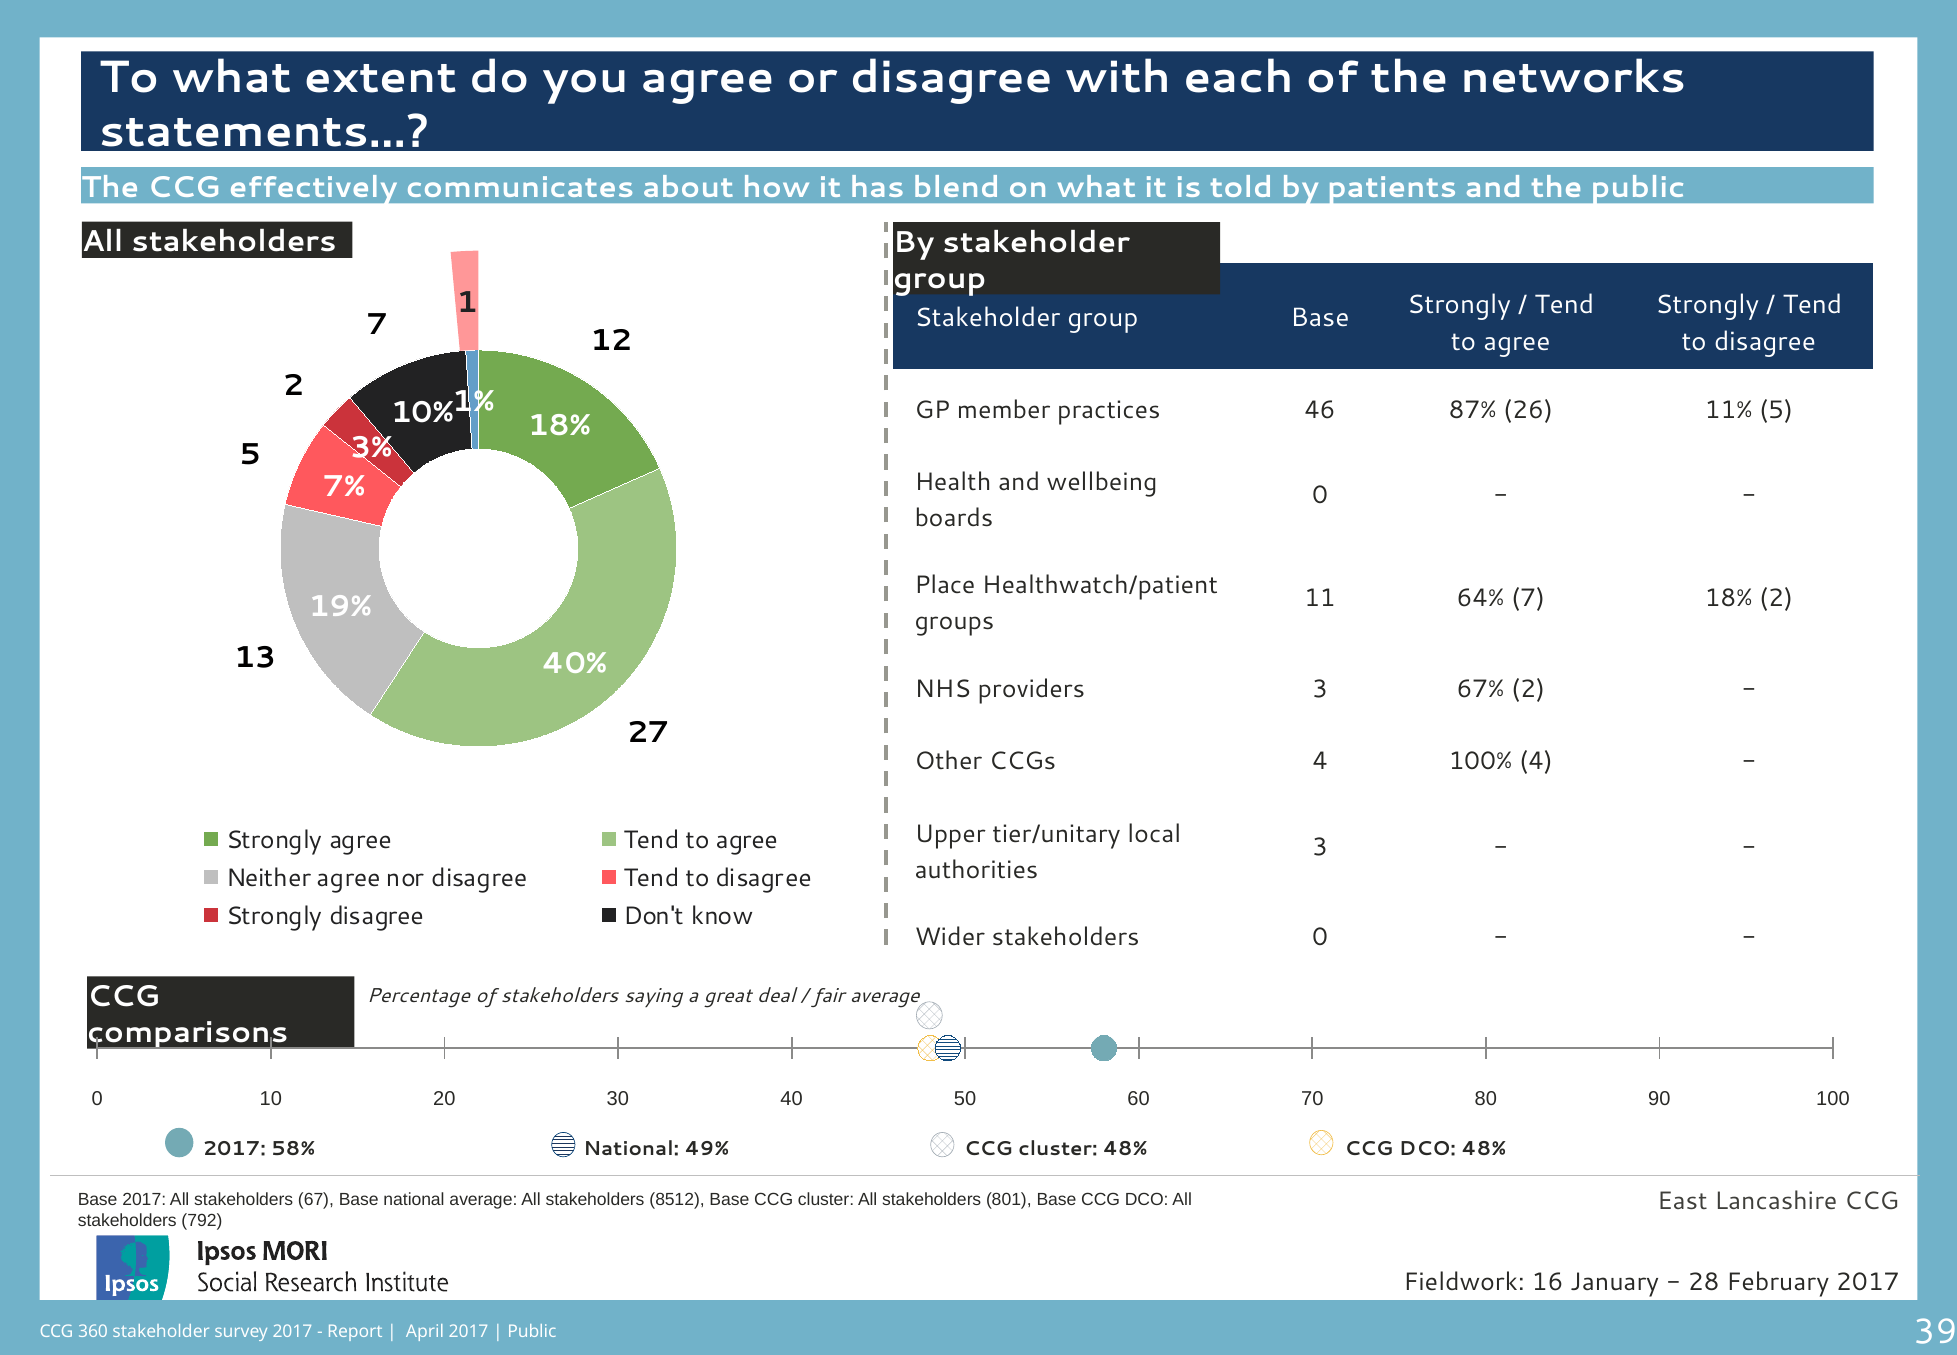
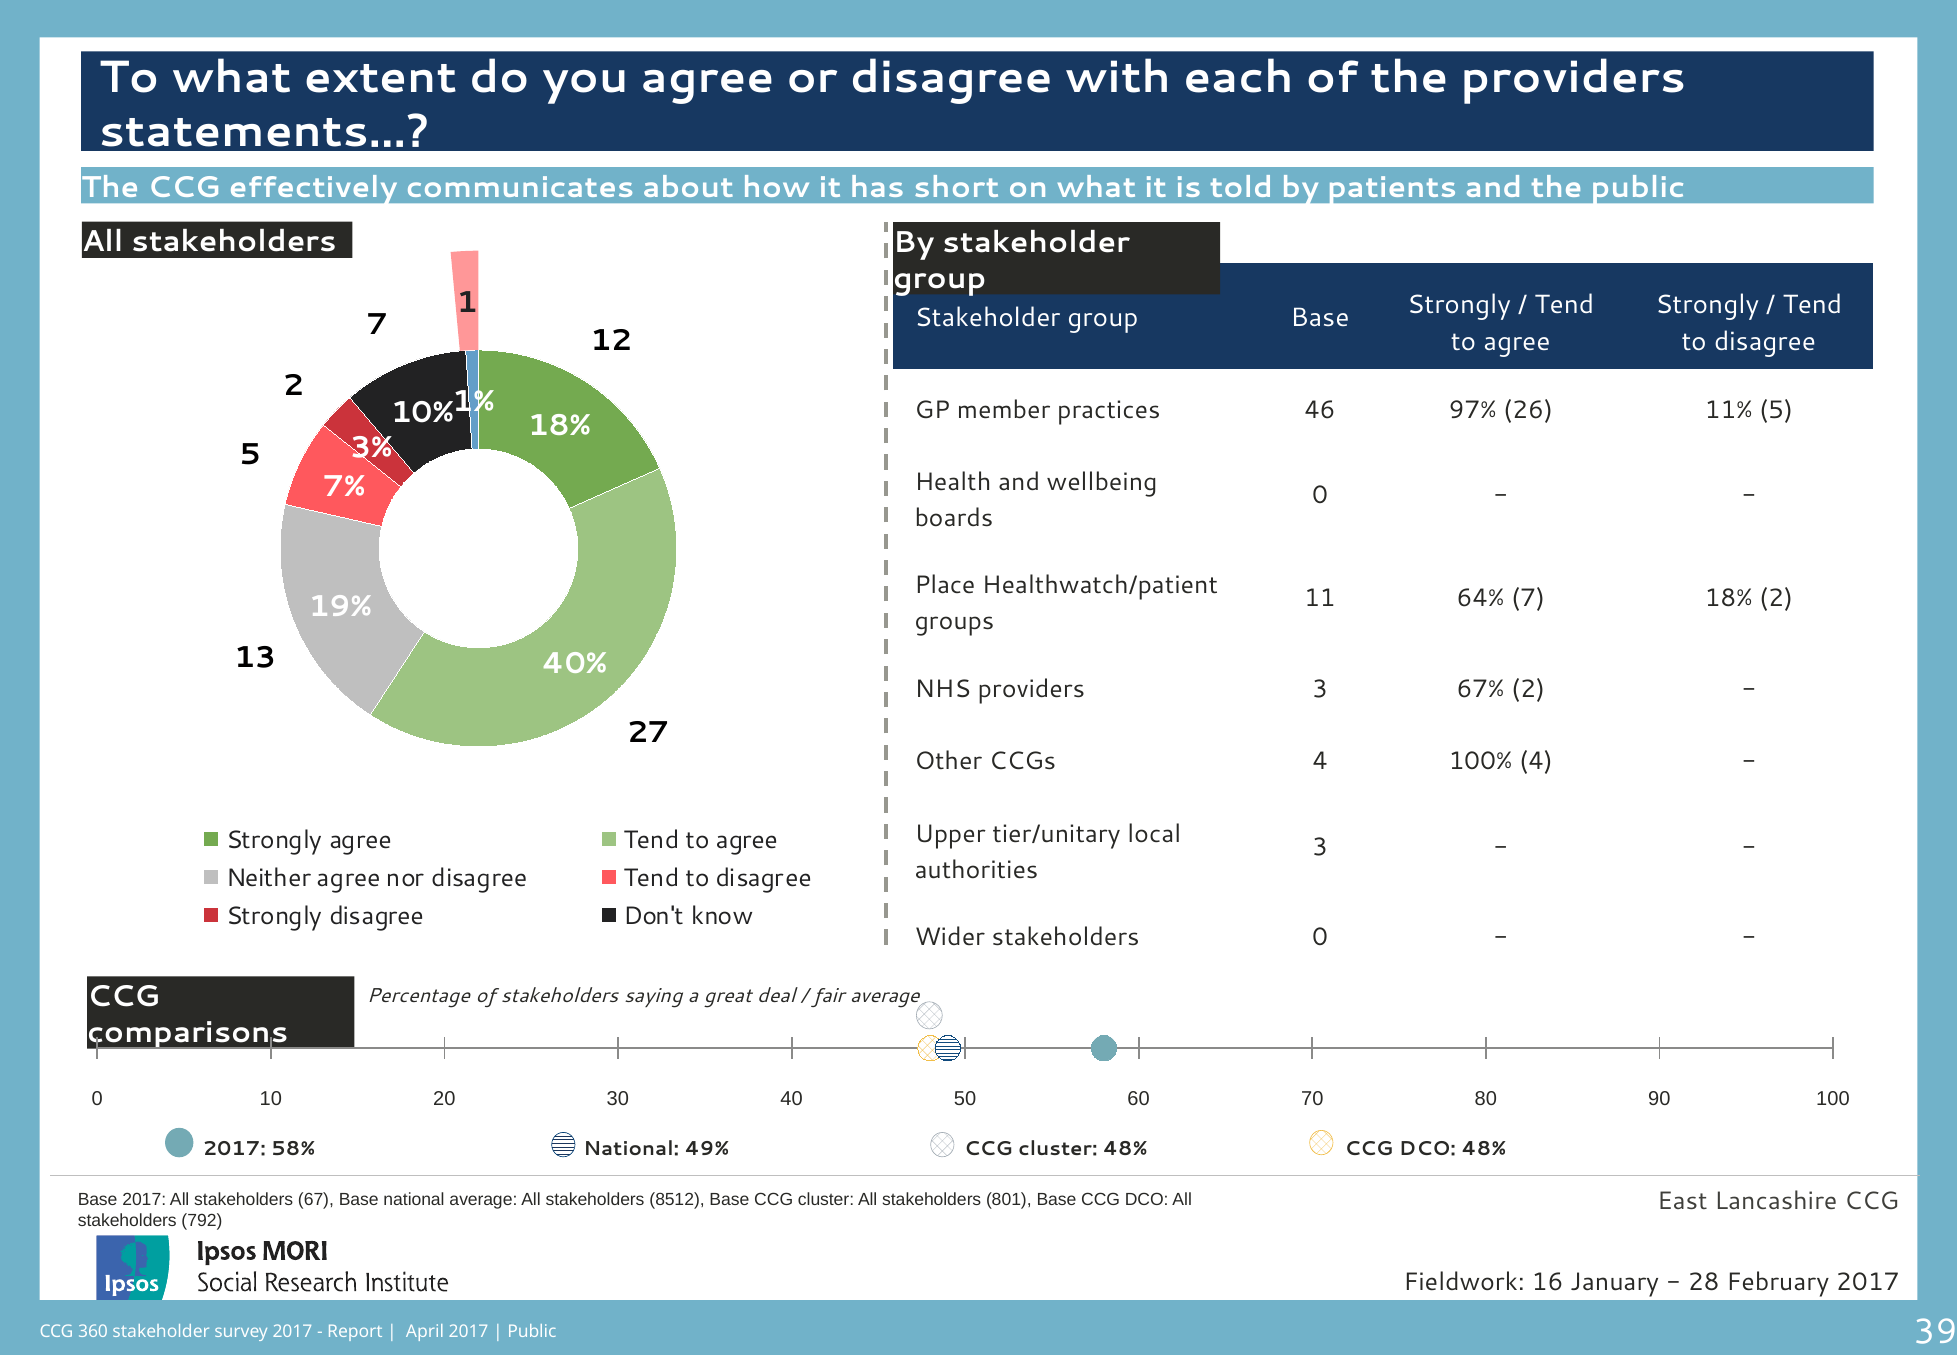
the networks: networks -> providers
blend: blend -> short
87%: 87% -> 97%
